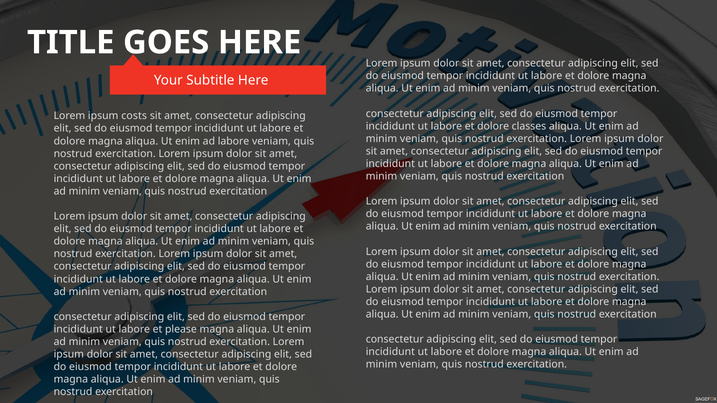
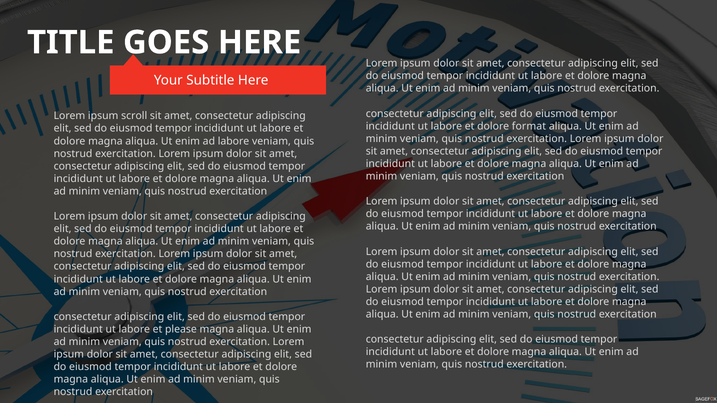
costs: costs -> scroll
classes: classes -> format
